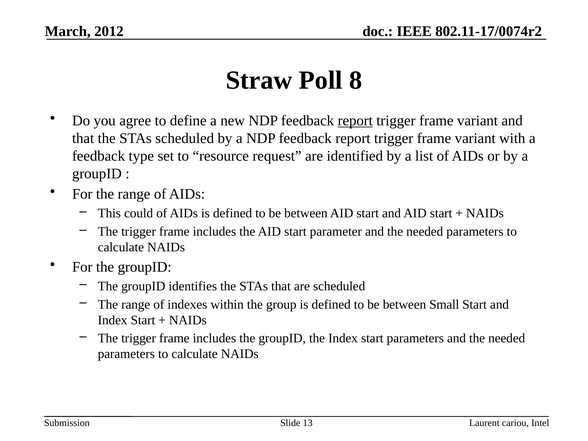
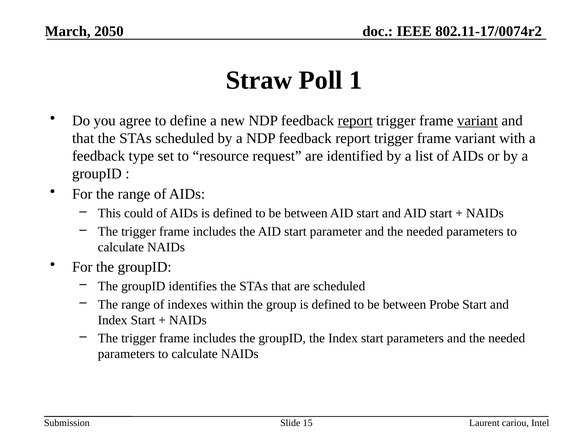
2012: 2012 -> 2050
8: 8 -> 1
variant at (477, 121) underline: none -> present
Small: Small -> Probe
13: 13 -> 15
